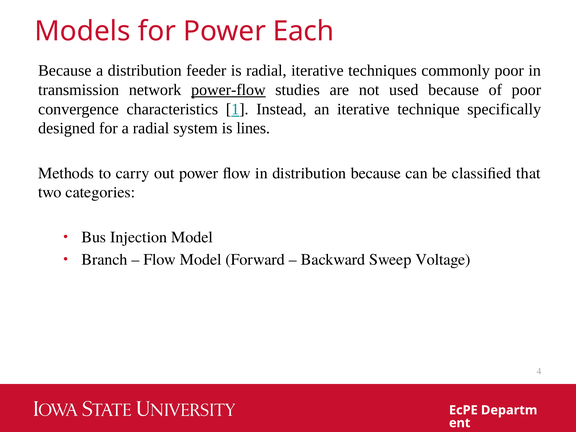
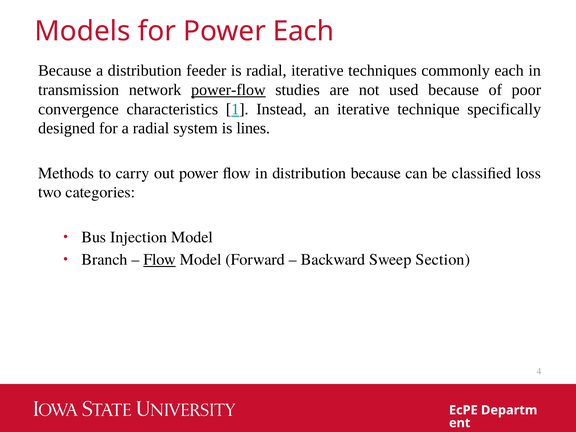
commonly poor: poor -> each
that: that -> loss
Flow at (160, 260) underline: none -> present
Voltage: Voltage -> Section
